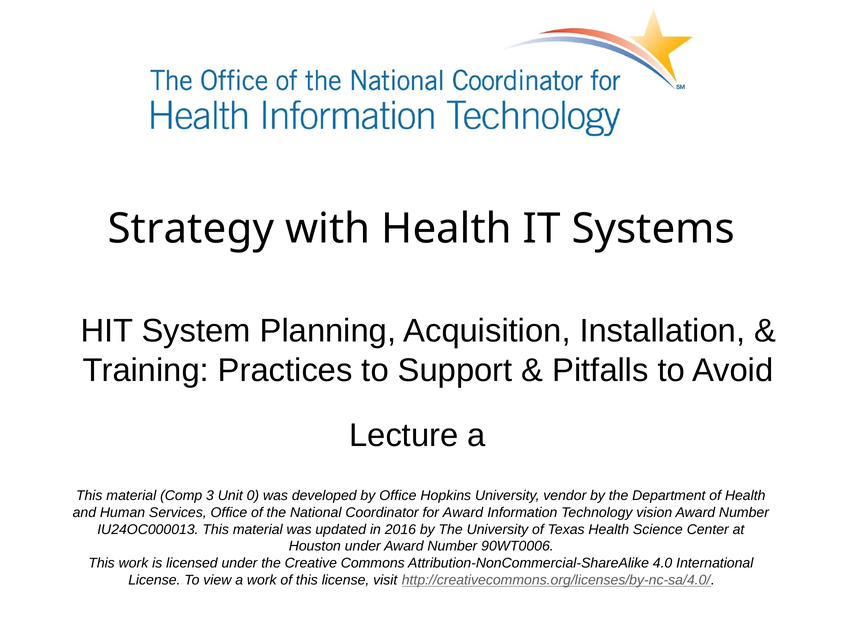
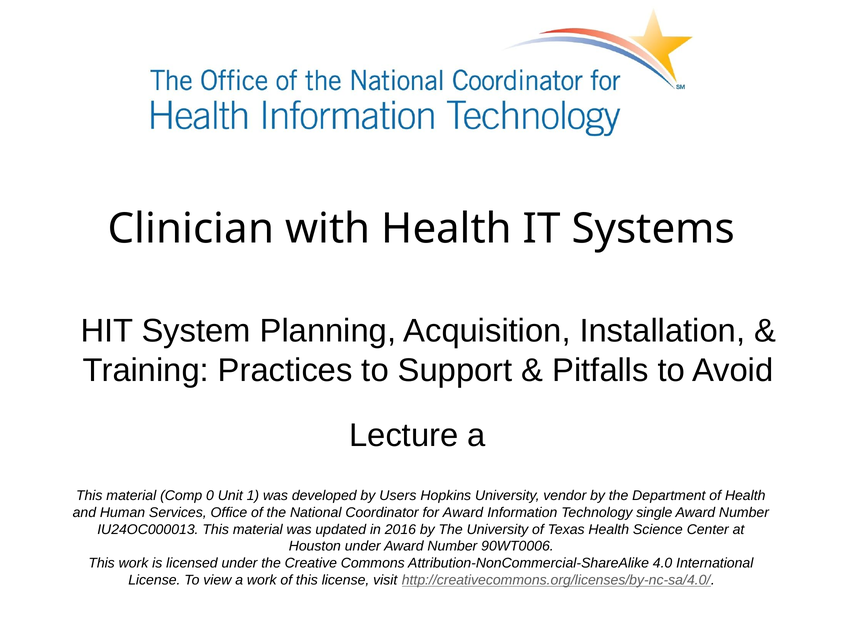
Strategy: Strategy -> Clinician
3: 3 -> 0
0: 0 -> 1
by Office: Office -> Users
vision: vision -> single
